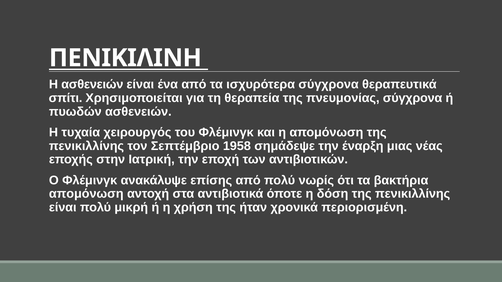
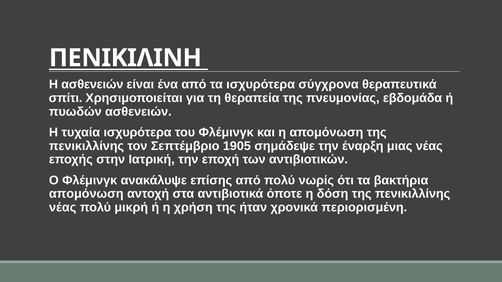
πνευμονίας σύγχρονα: σύγχρονα -> εβδομάδα
τυχαία χειρουργός: χειρουργός -> ισχυρότερα
1958: 1958 -> 1905
είναι at (63, 208): είναι -> νέας
